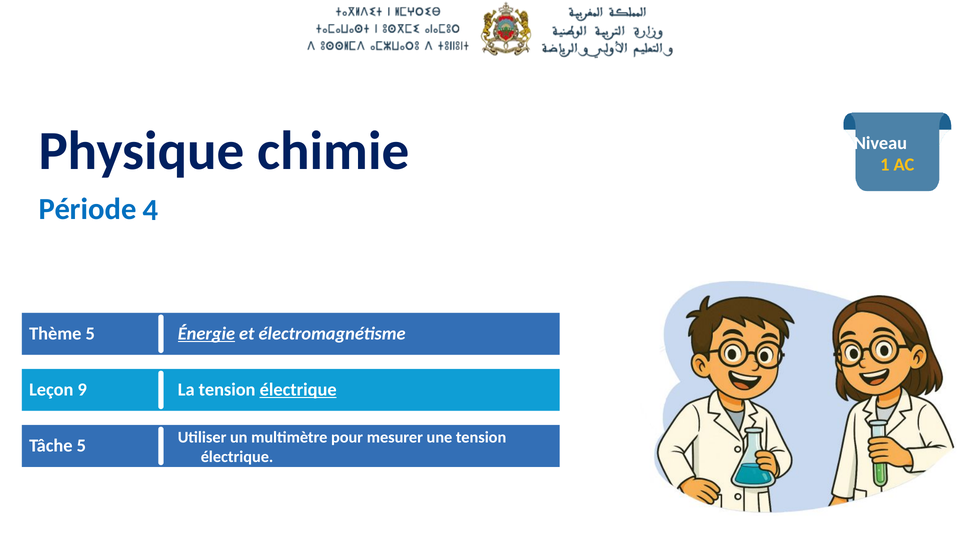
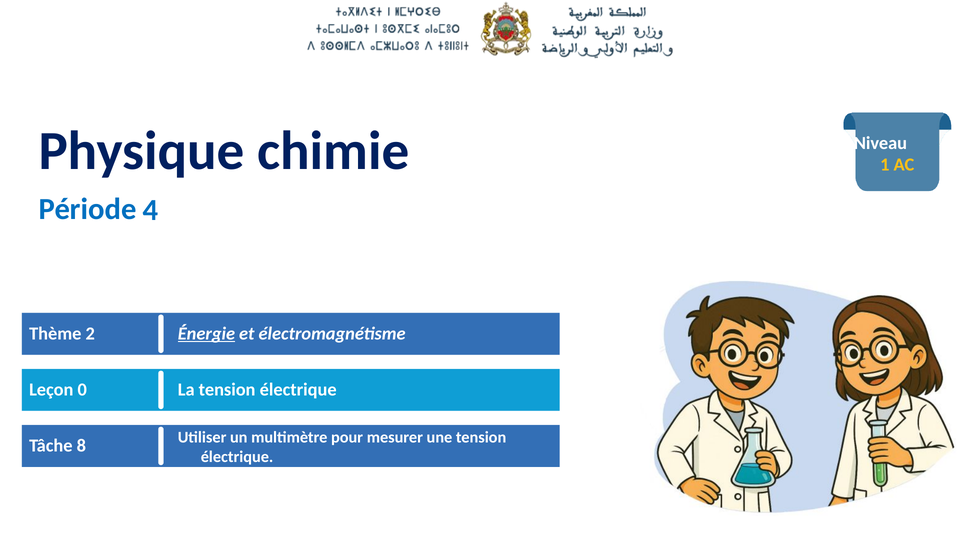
Thème 5: 5 -> 2
9: 9 -> 0
électrique at (298, 390) underline: present -> none
Tâche 5: 5 -> 8
